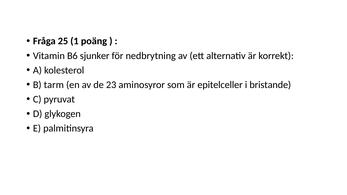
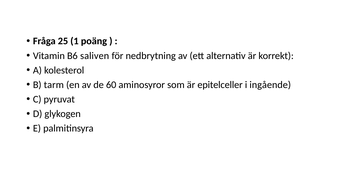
sjunker: sjunker -> saliven
23: 23 -> 60
bristande: bristande -> ingående
